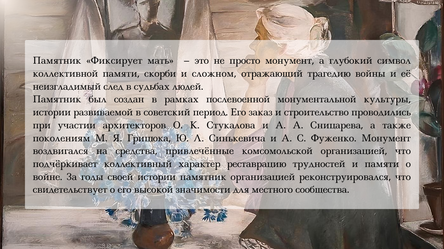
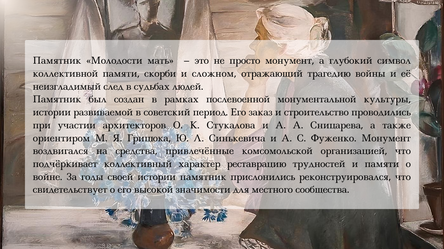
Фиксирует: Фиксирует -> Молодости
поколениям: поколениям -> ориентиром
памятник организацией: организацией -> прислонились
